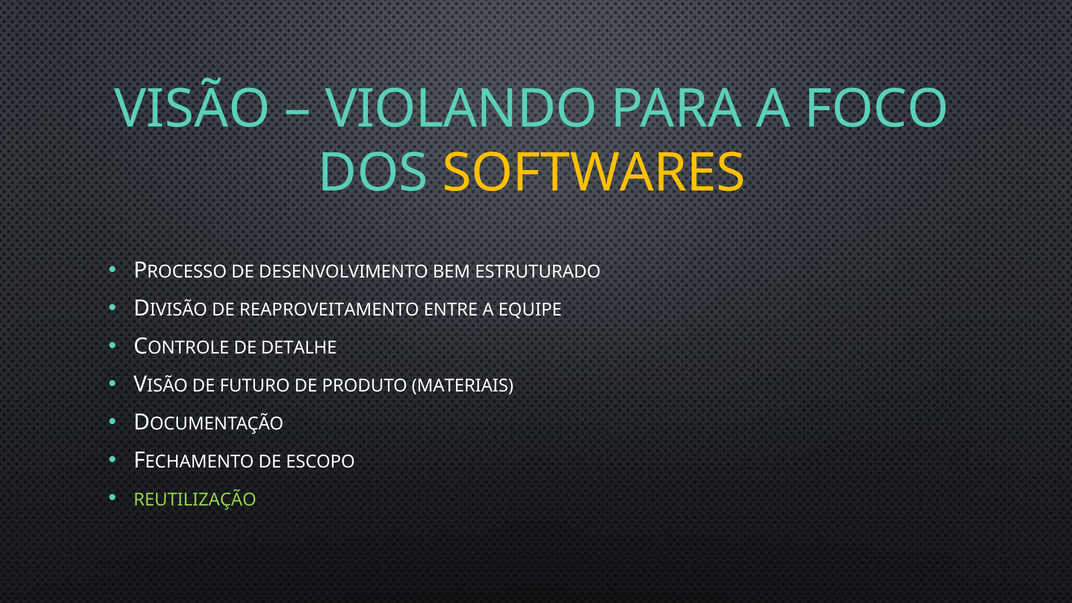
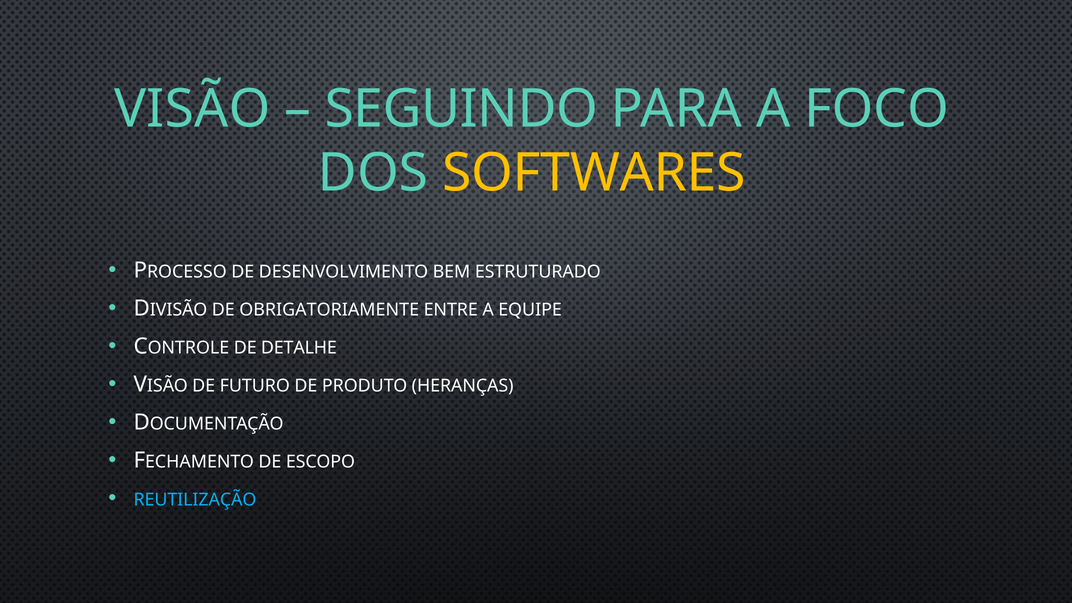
VIOLANDO: VIOLANDO -> SEGUINDO
REAPROVEITAMENTO: REAPROVEITAMENTO -> OBRIGATORIAMENTE
MATERIAIS: MATERIAIS -> HERANÇAS
REUTILIZAÇÃO colour: light green -> light blue
